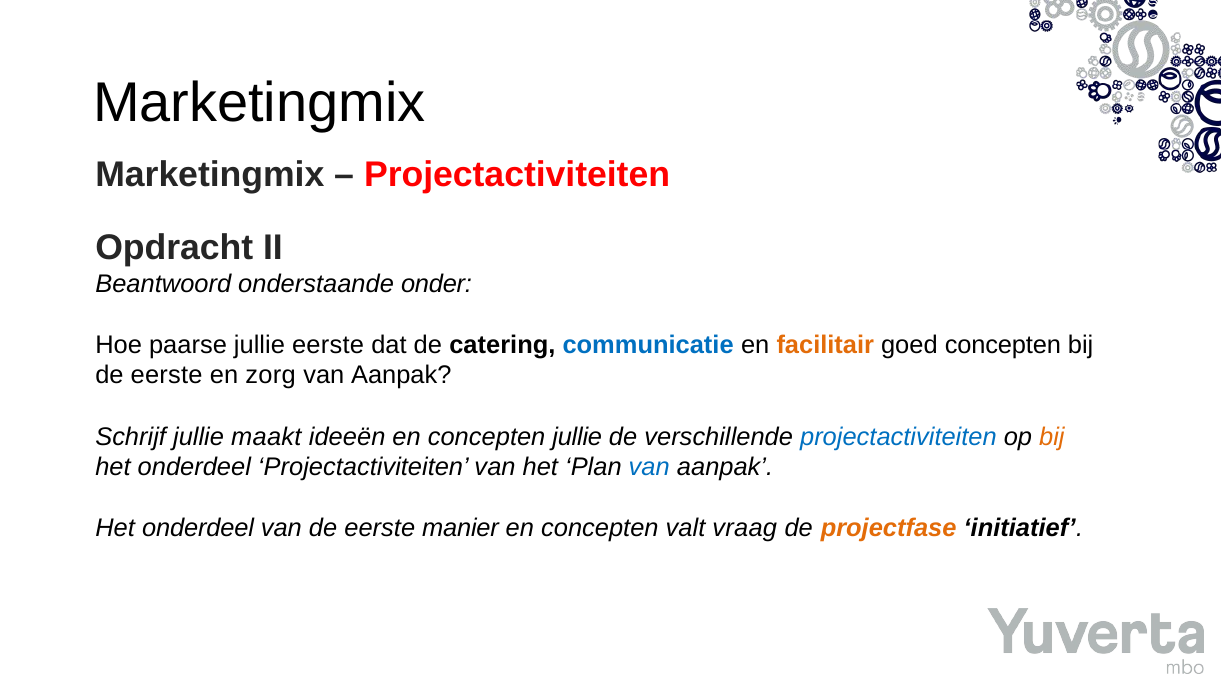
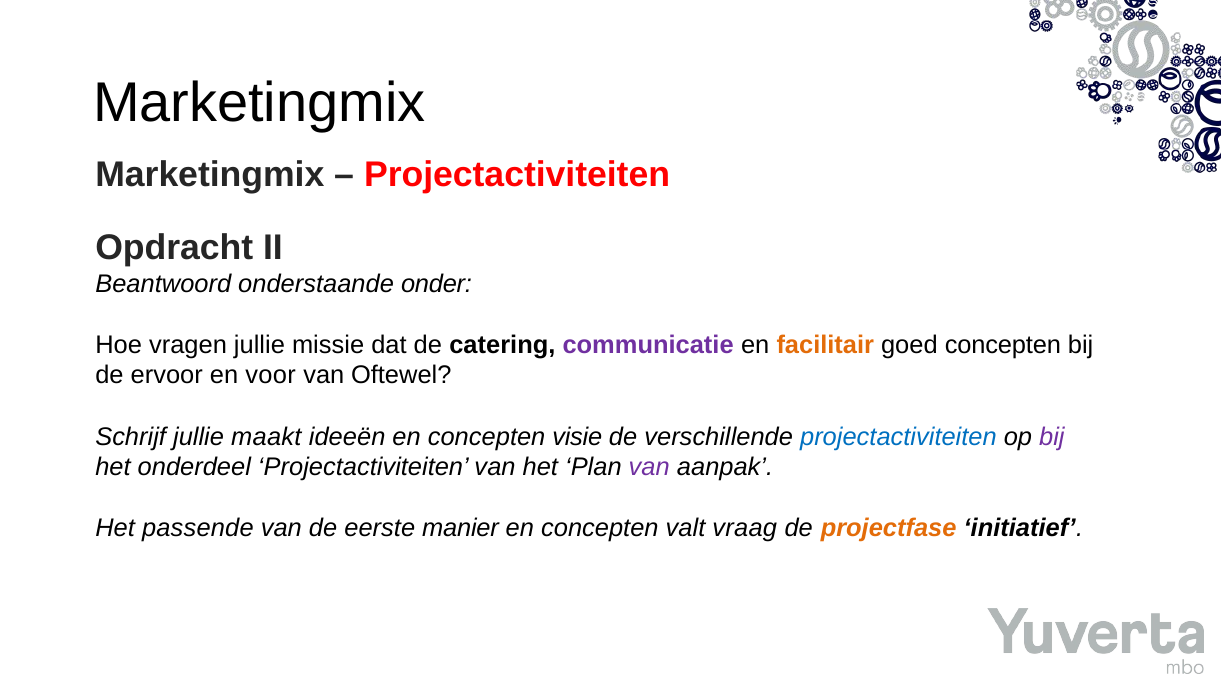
paarse: paarse -> vragen
jullie eerste: eerste -> missie
communicatie colour: blue -> purple
eerste at (167, 375): eerste -> ervoor
zorg: zorg -> voor
Aanpak at (401, 375): Aanpak -> Oftewel
concepten jullie: jullie -> visie
bij at (1052, 437) colour: orange -> purple
van at (649, 467) colour: blue -> purple
onderdeel at (198, 528): onderdeel -> passende
